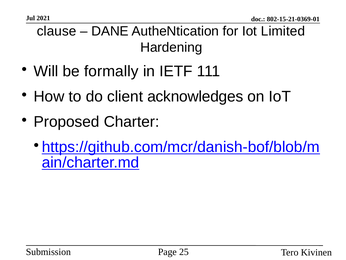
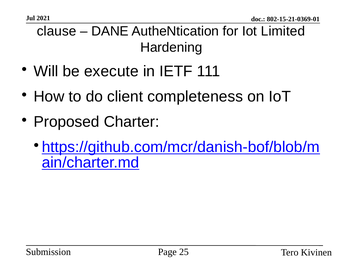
formally: formally -> execute
acknowledges: acknowledges -> completeness
